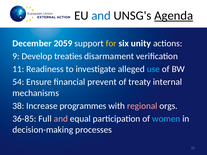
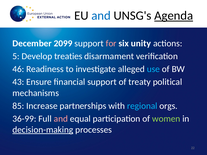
2059: 2059 -> 2099
for colour: yellow -> pink
9: 9 -> 5
11: 11 -> 46
54: 54 -> 43
financial prevent: prevent -> support
internal: internal -> political
38: 38 -> 85
programmes: programmes -> partnerships
regional colour: pink -> light blue
36-85: 36-85 -> 36-99
women colour: light blue -> light green
decision-making underline: none -> present
